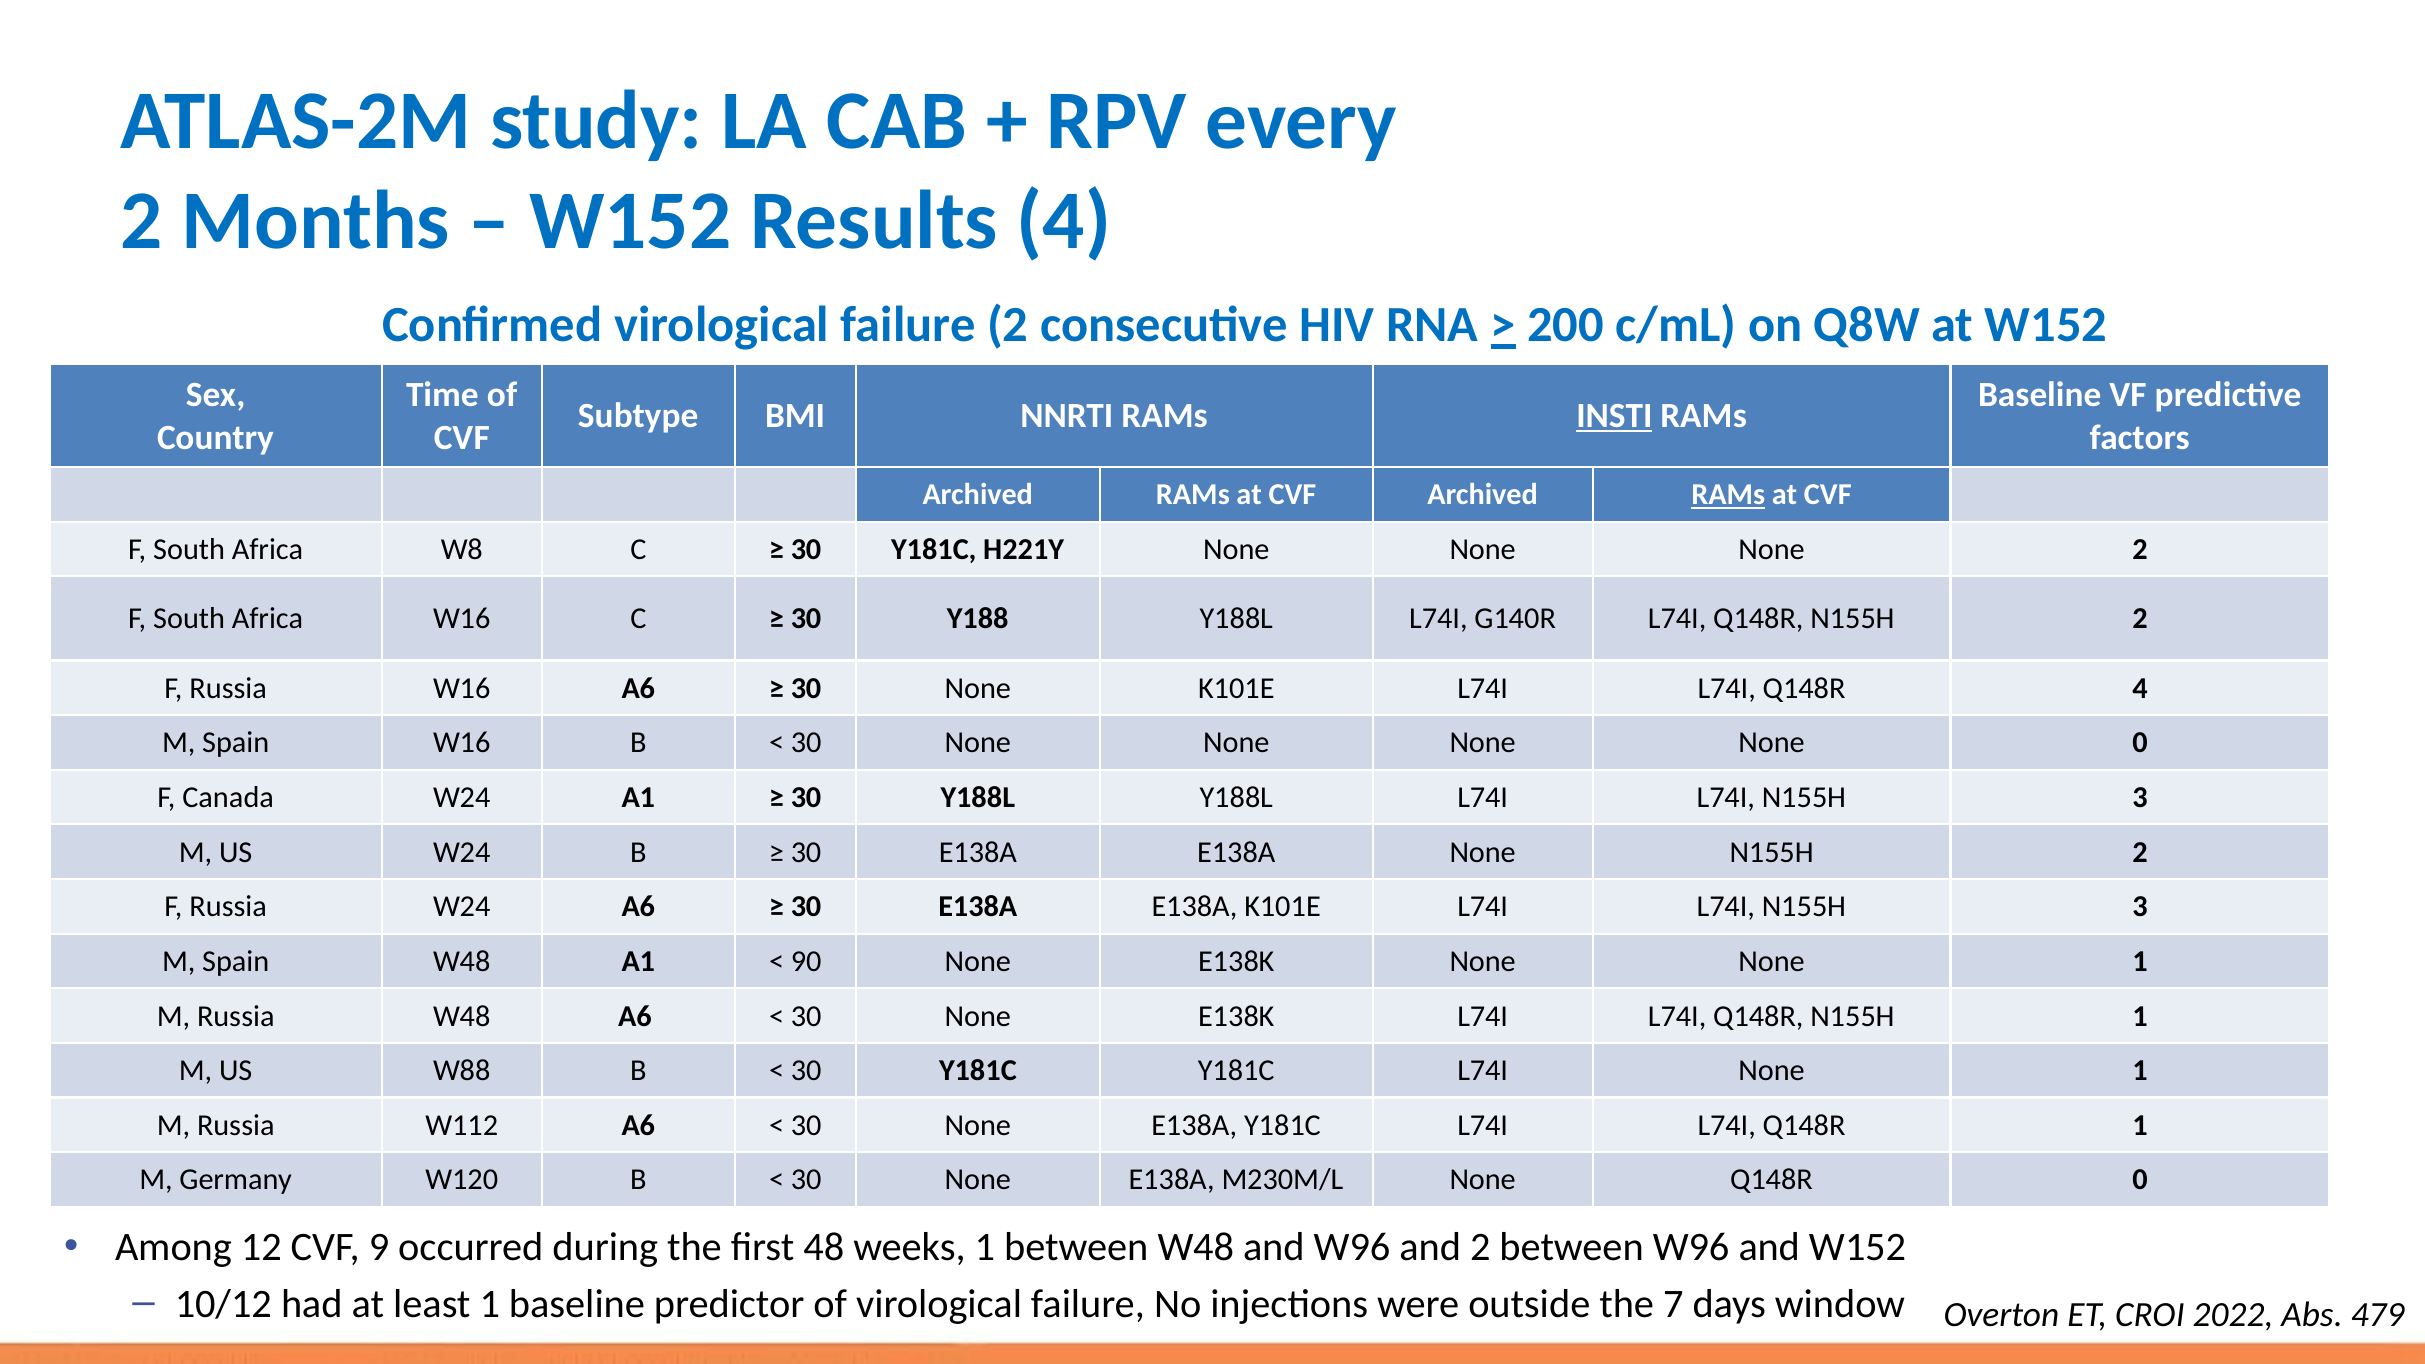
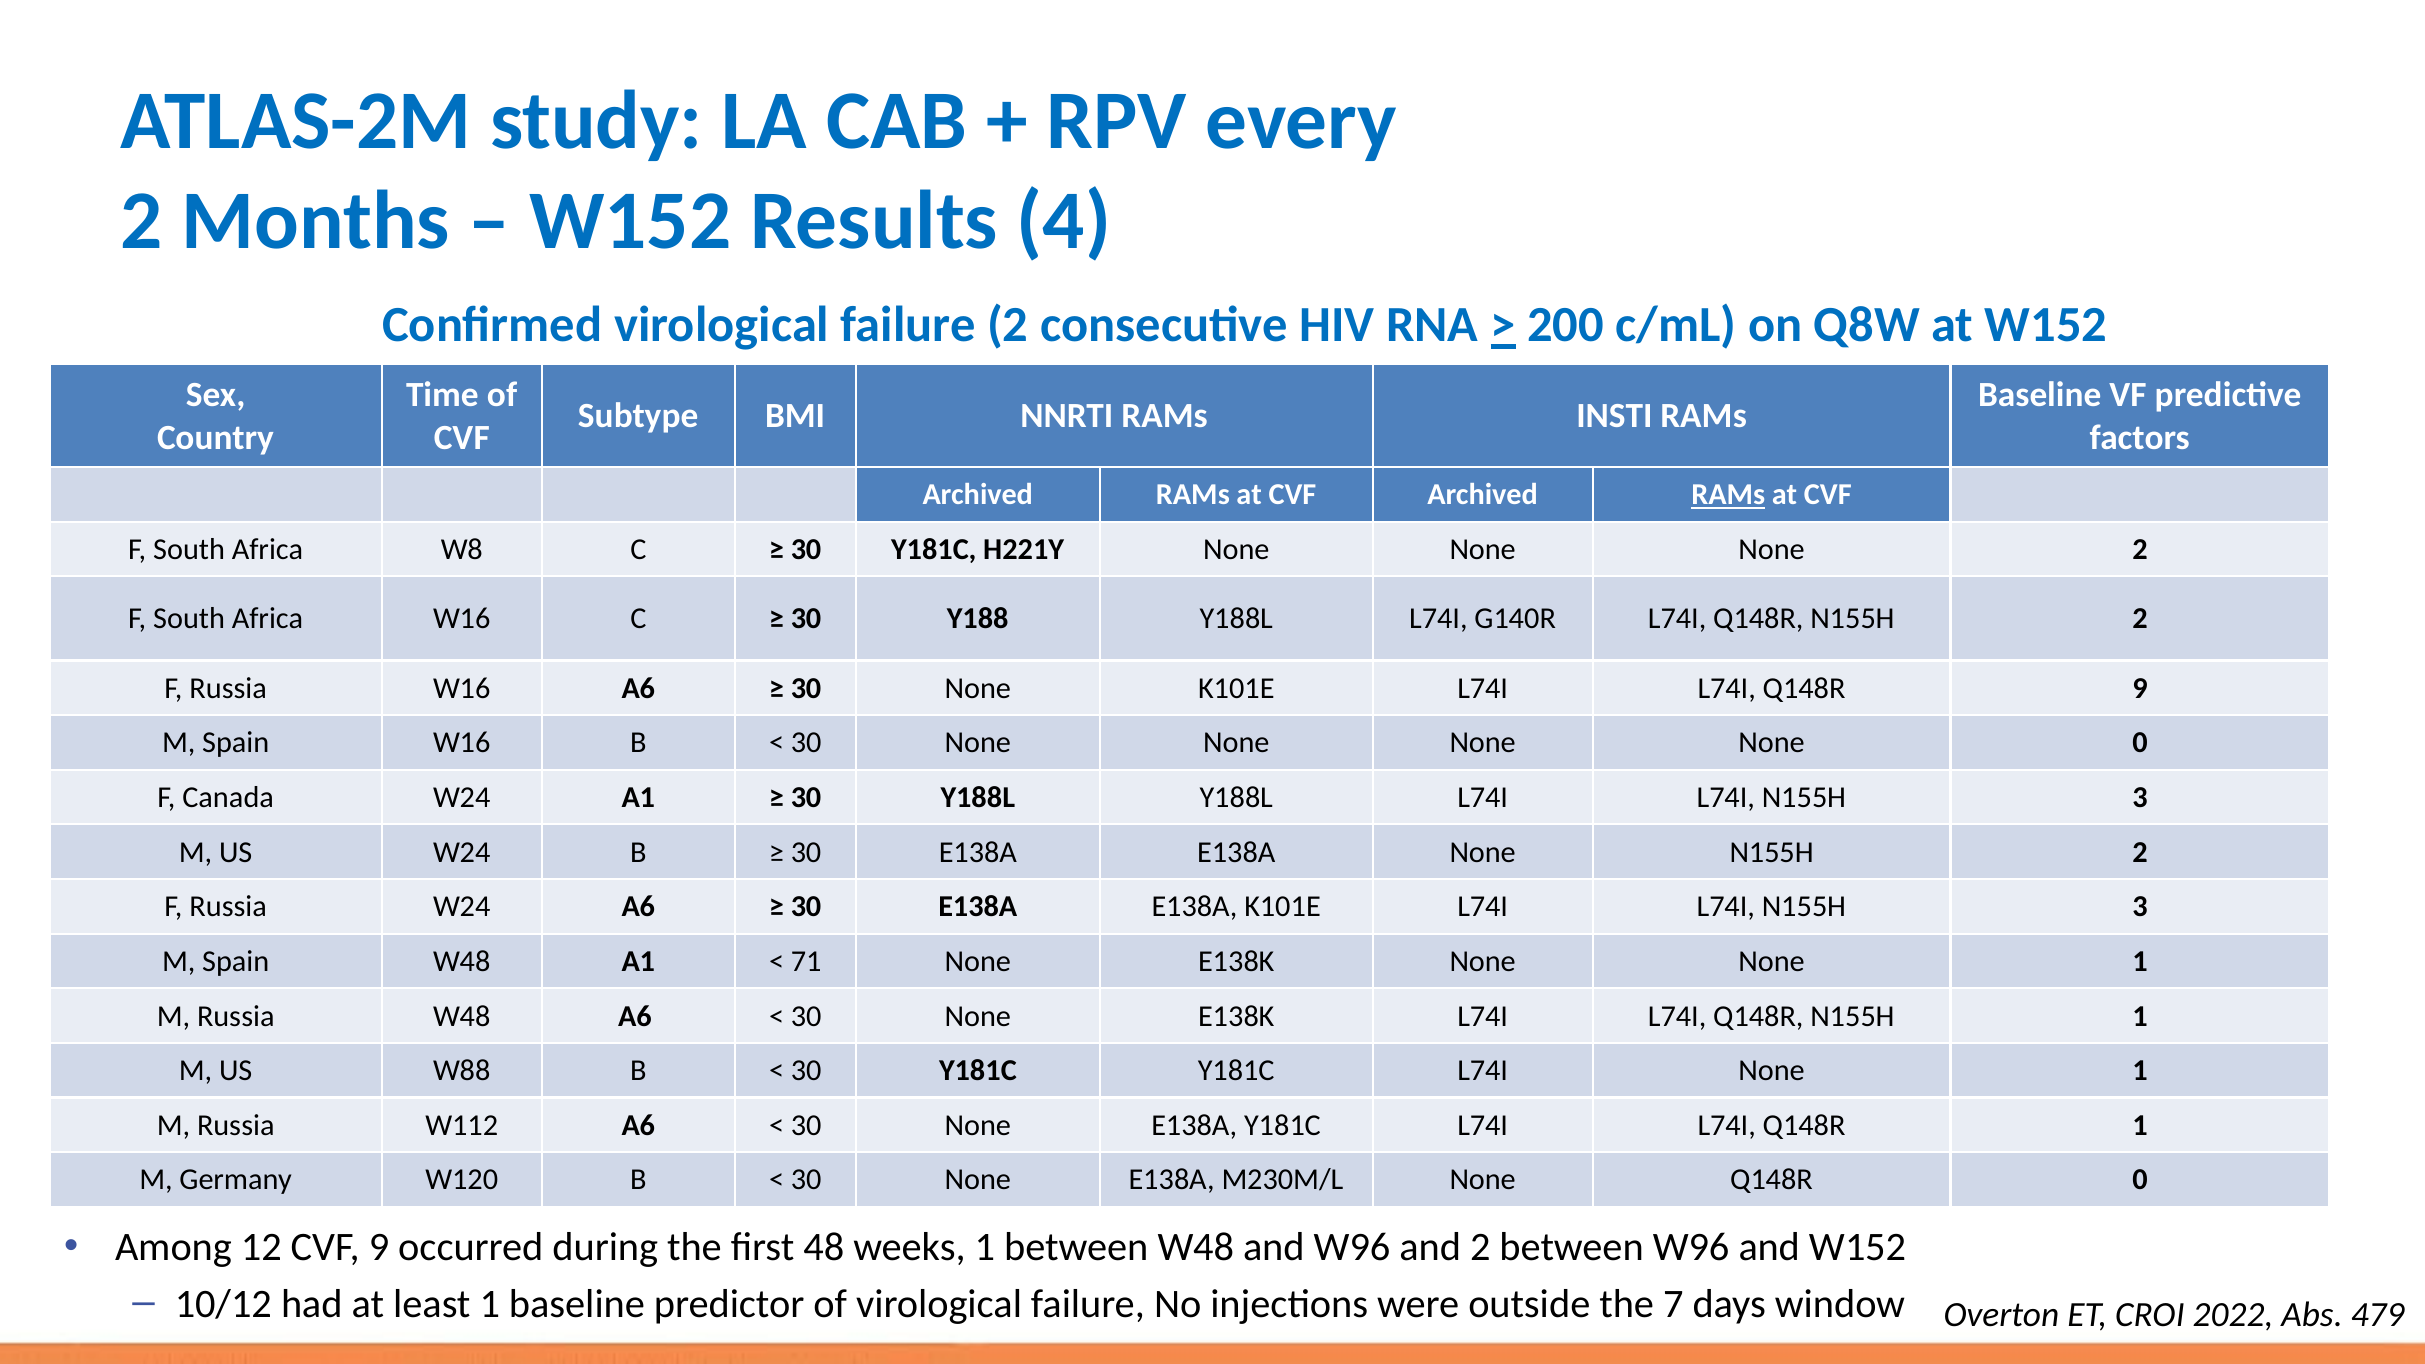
INSTI underline: present -> none
Q148R 4: 4 -> 9
90: 90 -> 71
